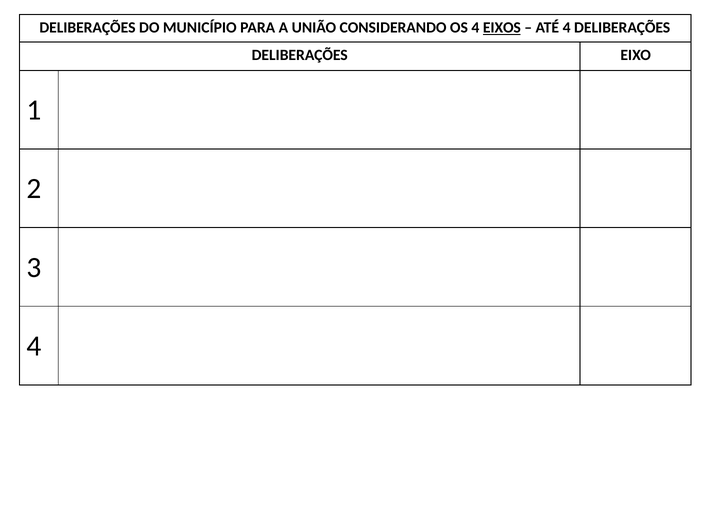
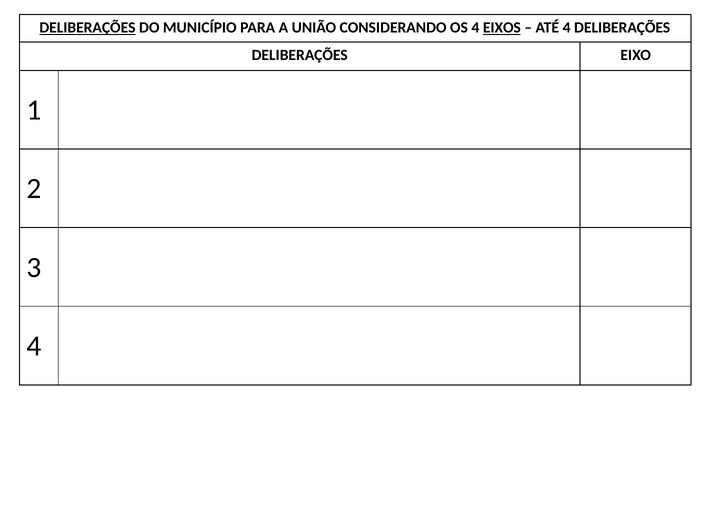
DELIBERAÇÕES at (88, 28) underline: none -> present
